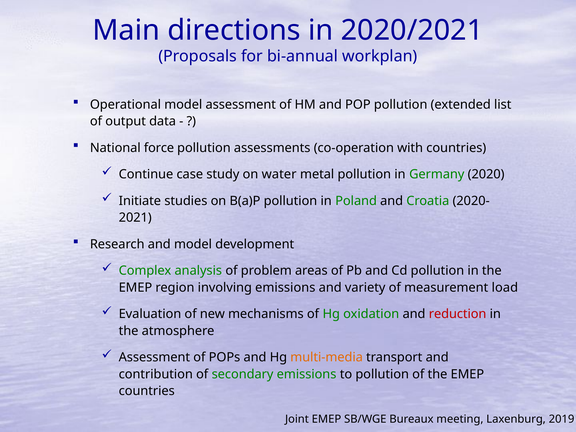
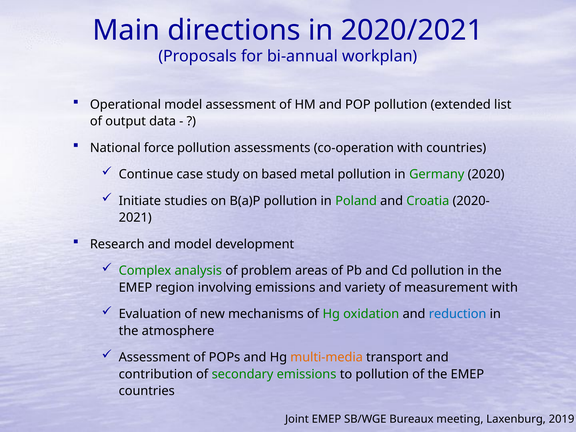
water: water -> based
measurement load: load -> with
reduction colour: red -> blue
